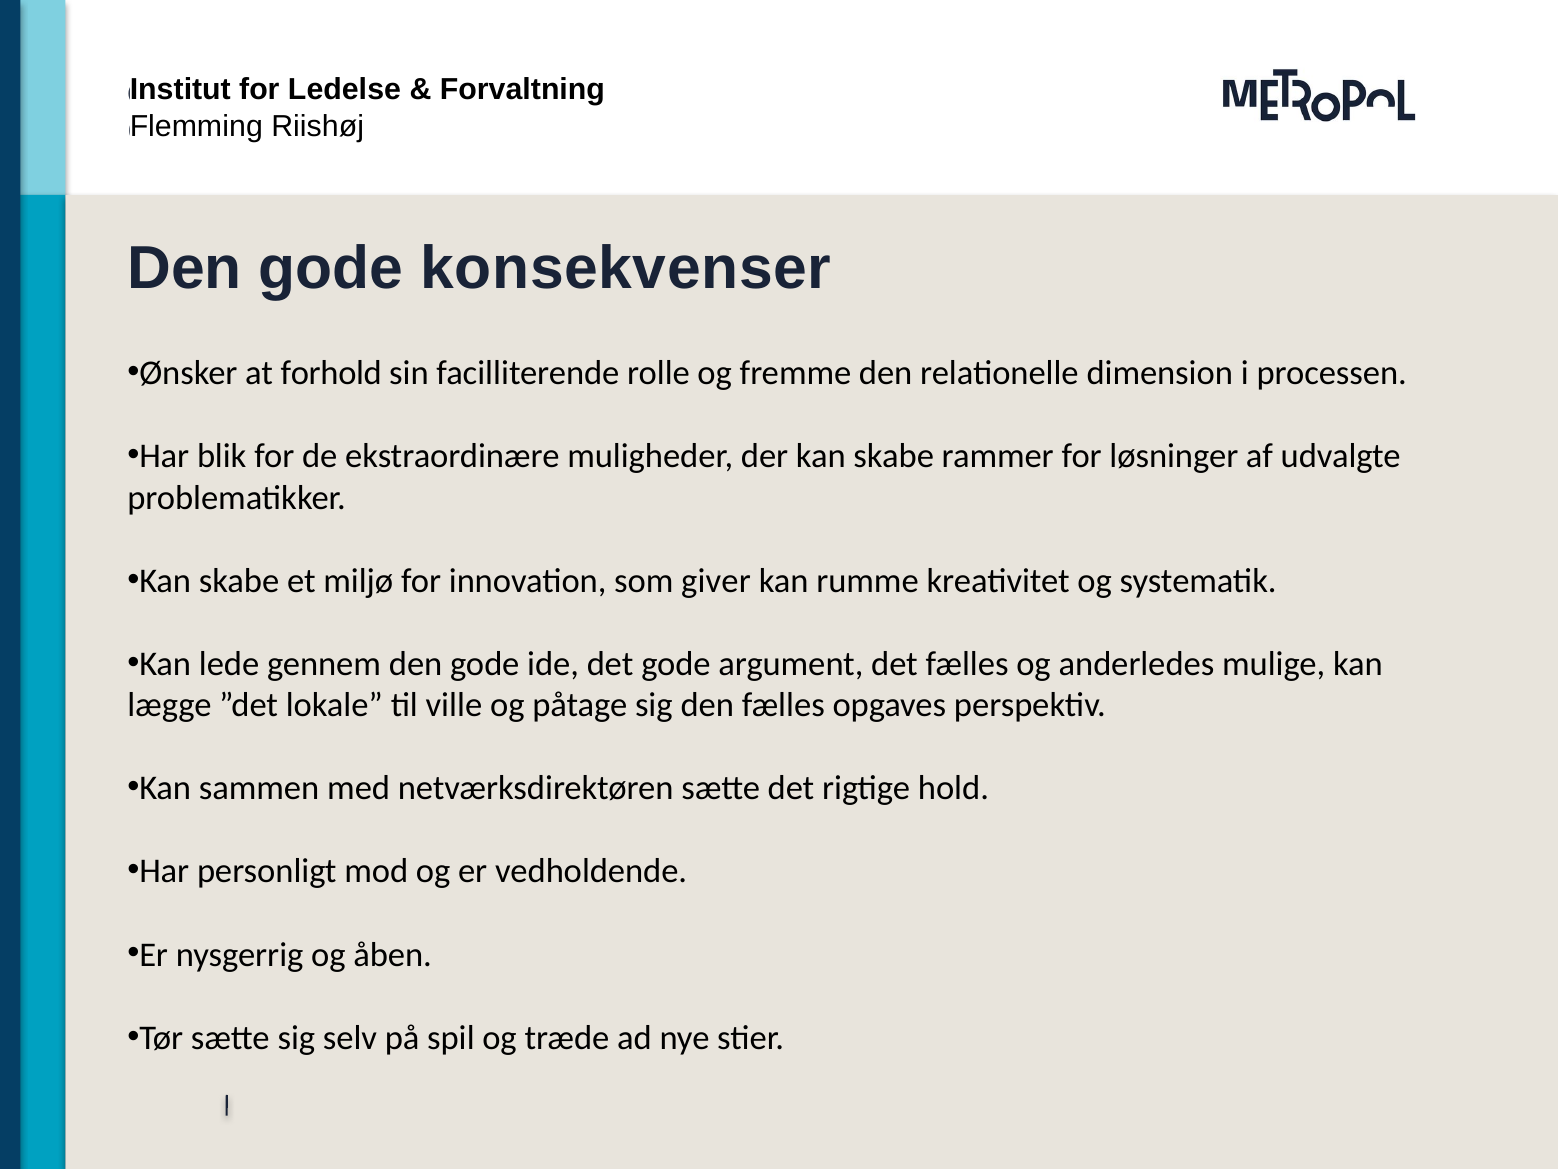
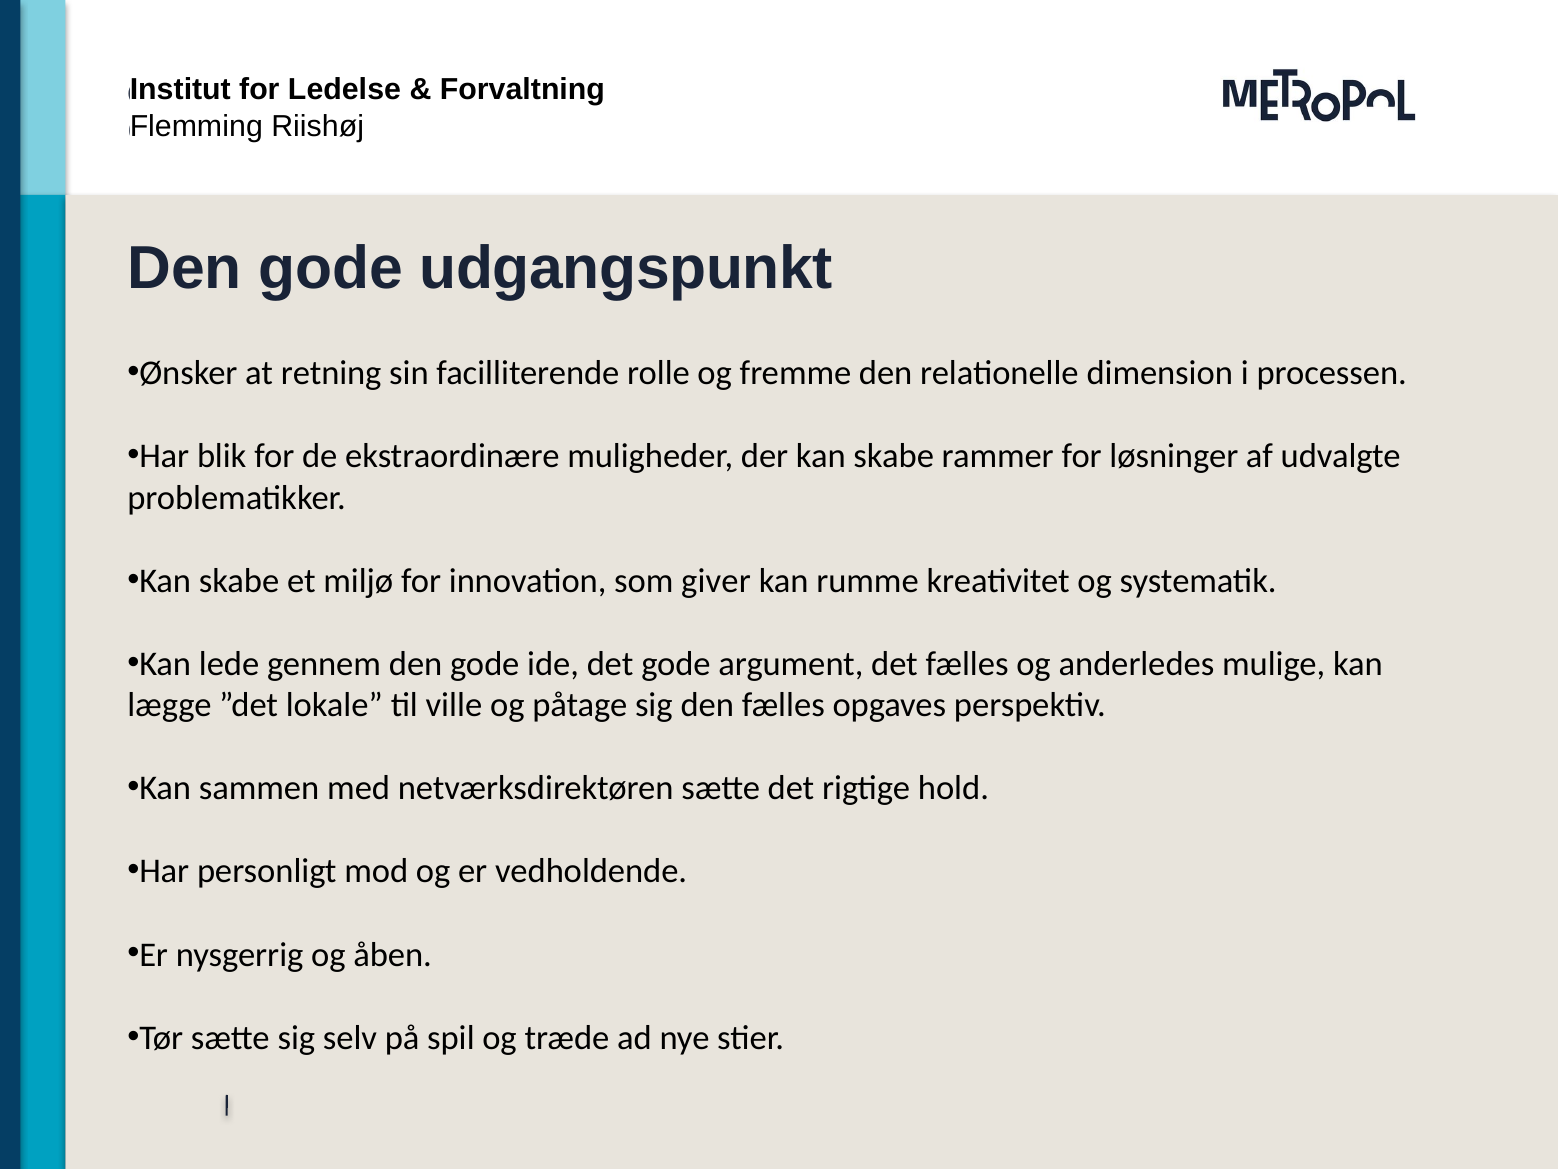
konsekvenser: konsekvenser -> udgangspunkt
forhold: forhold -> retning
